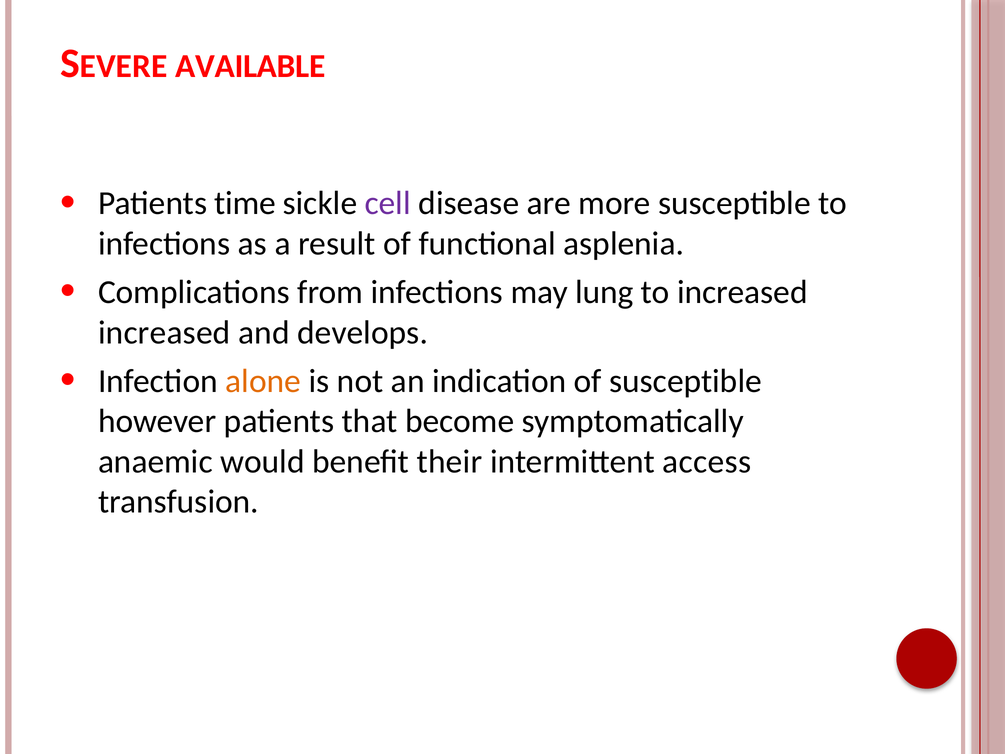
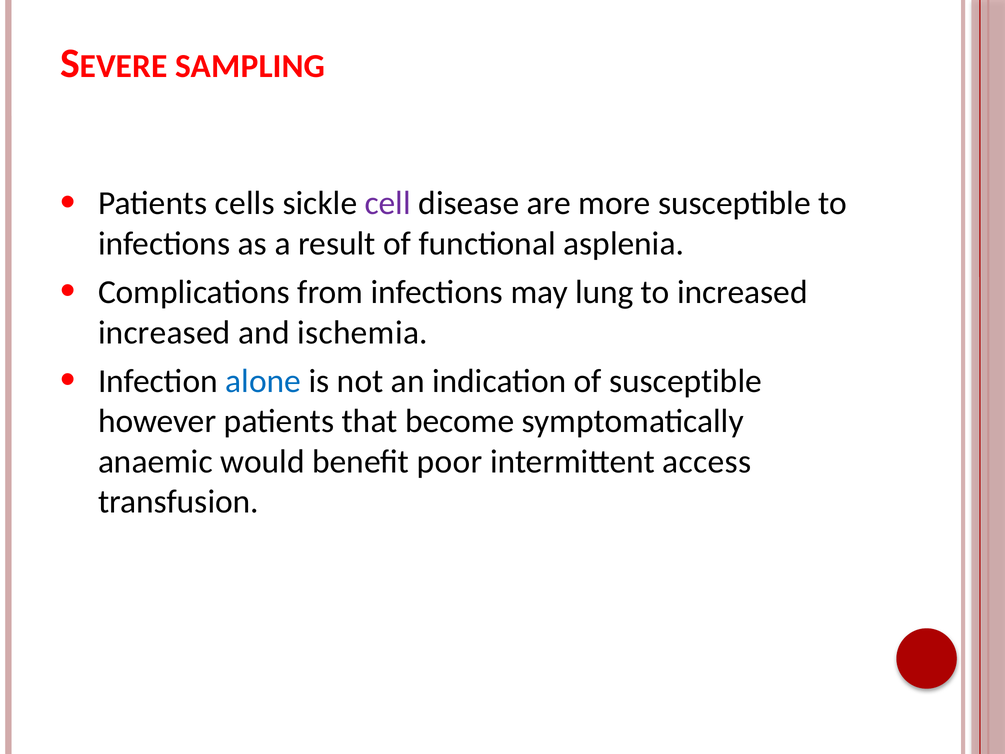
AVAILABLE: AVAILABLE -> SAMPLING
time: time -> cells
develops: develops -> ischemia
alone colour: orange -> blue
their: their -> poor
